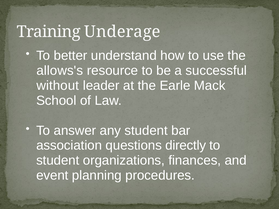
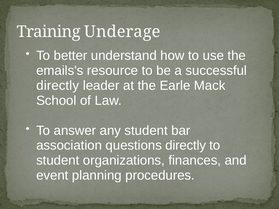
allows's: allows's -> emails's
without at (58, 86): without -> directly
